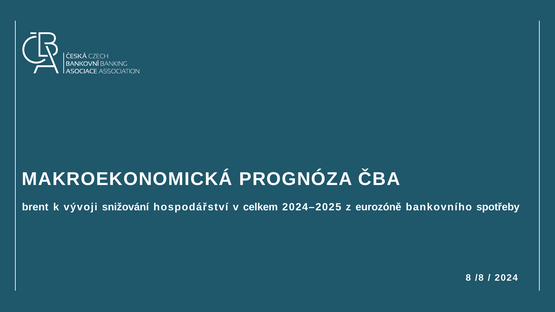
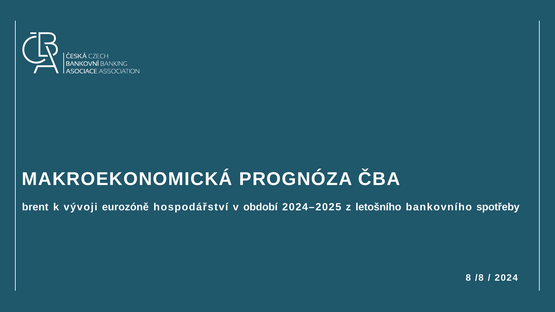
snižování: snižování -> eurozóně
celkem: celkem -> období
eurozóně: eurozóně -> letošního
